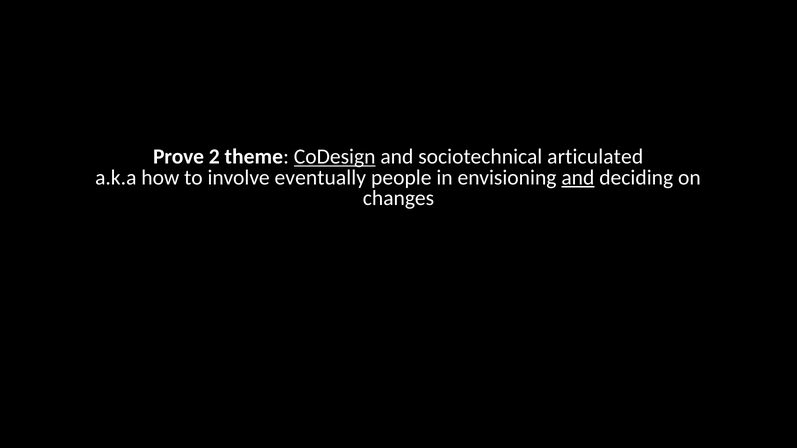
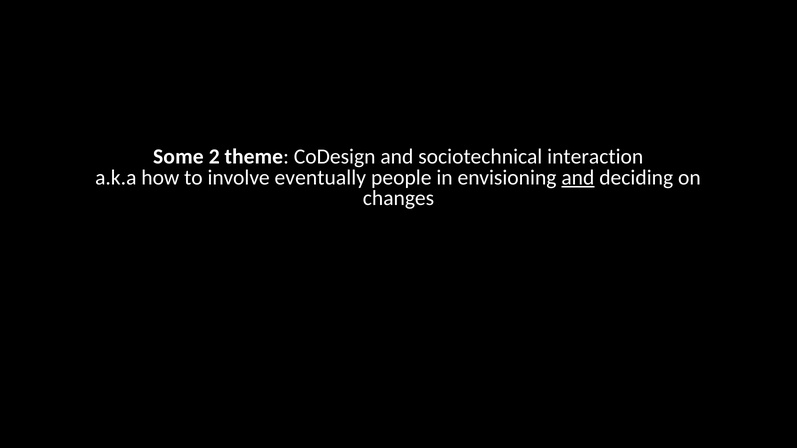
Prove: Prove -> Some
CoDesign underline: present -> none
articulated: articulated -> interaction
